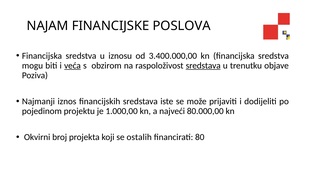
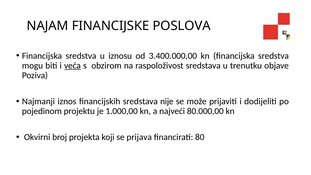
sredstava at (203, 66) underline: present -> none
iste: iste -> nije
ostalih: ostalih -> prijava
